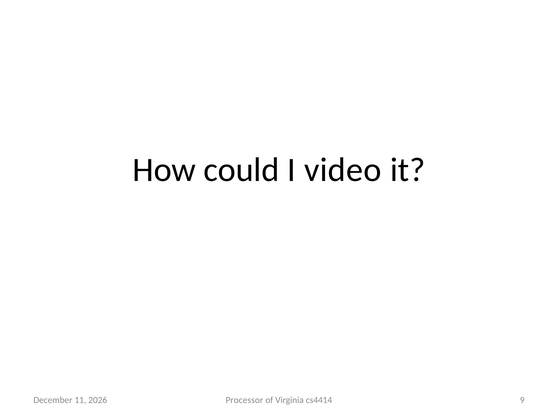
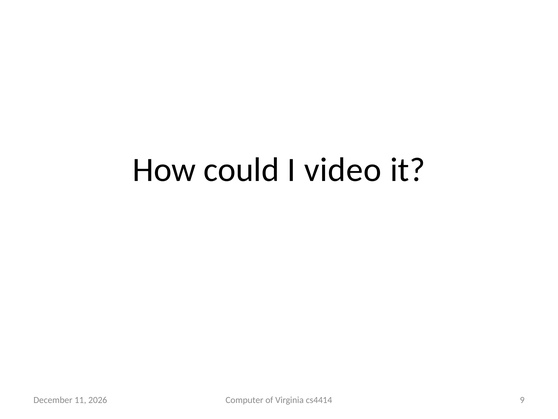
Processor: Processor -> Computer
